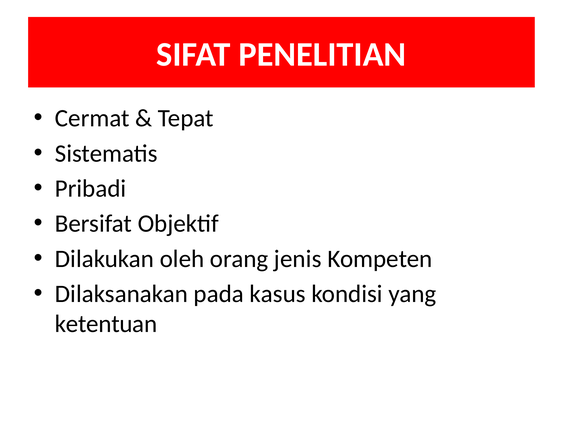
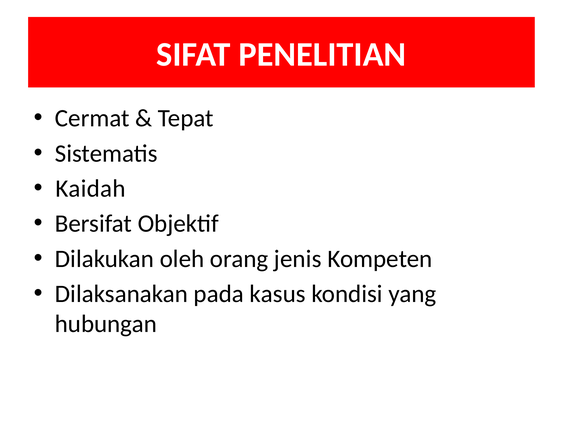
Pribadi: Pribadi -> Kaidah
ketentuan: ketentuan -> hubungan
